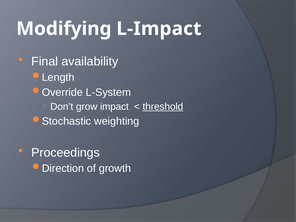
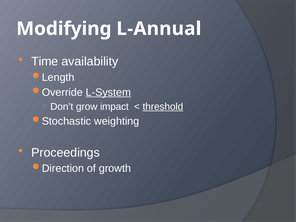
L-Impact: L-Impact -> L-Annual
Final: Final -> Time
L-System underline: none -> present
